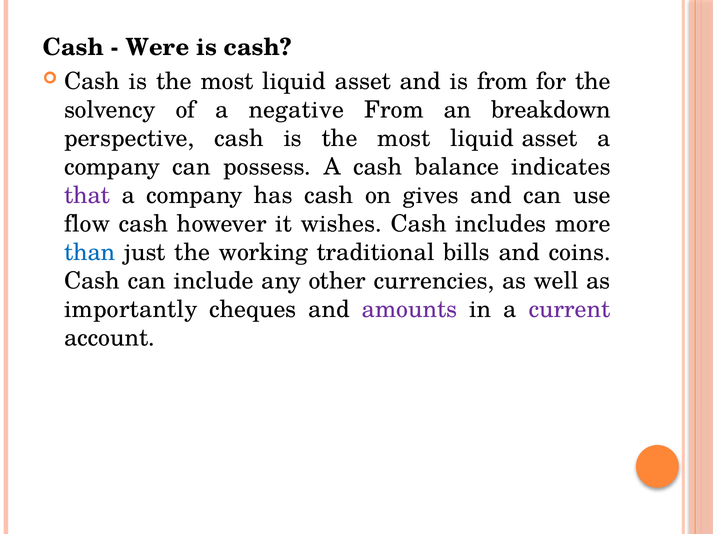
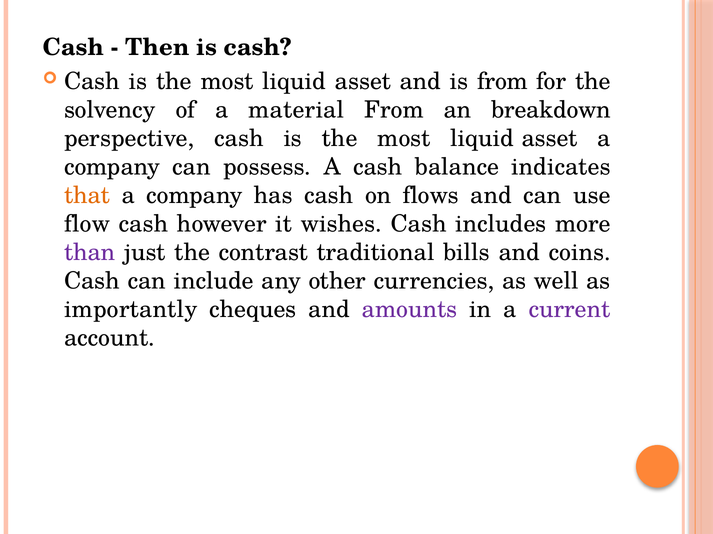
Were: Were -> Then
negative: negative -> material
that colour: purple -> orange
gives: gives -> flows
than colour: blue -> purple
working: working -> contrast
